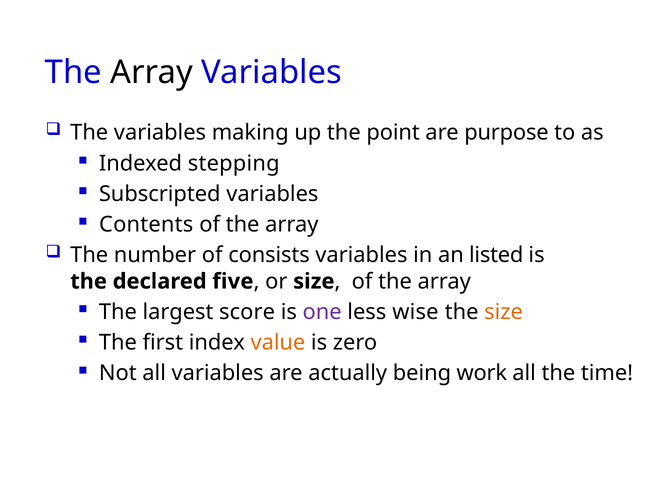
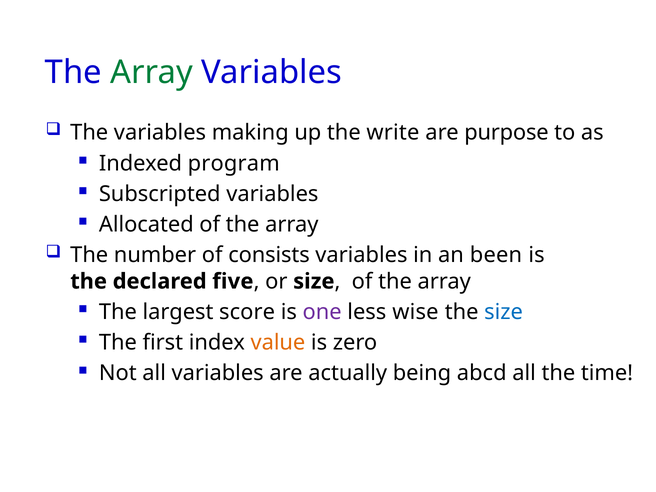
Array at (152, 72) colour: black -> green
point: point -> write
stepping: stepping -> program
Contents: Contents -> Allocated
listed: listed -> been
size at (504, 312) colour: orange -> blue
work: work -> abcd
